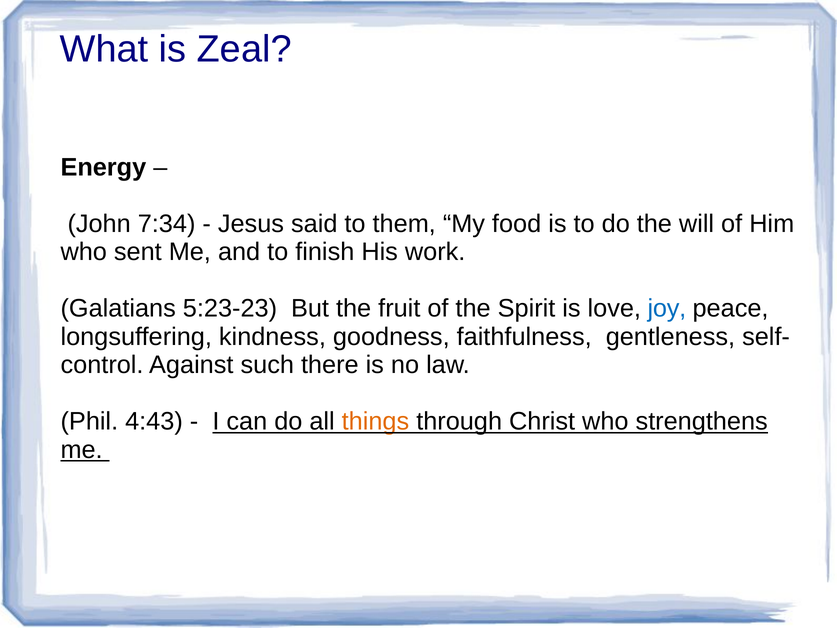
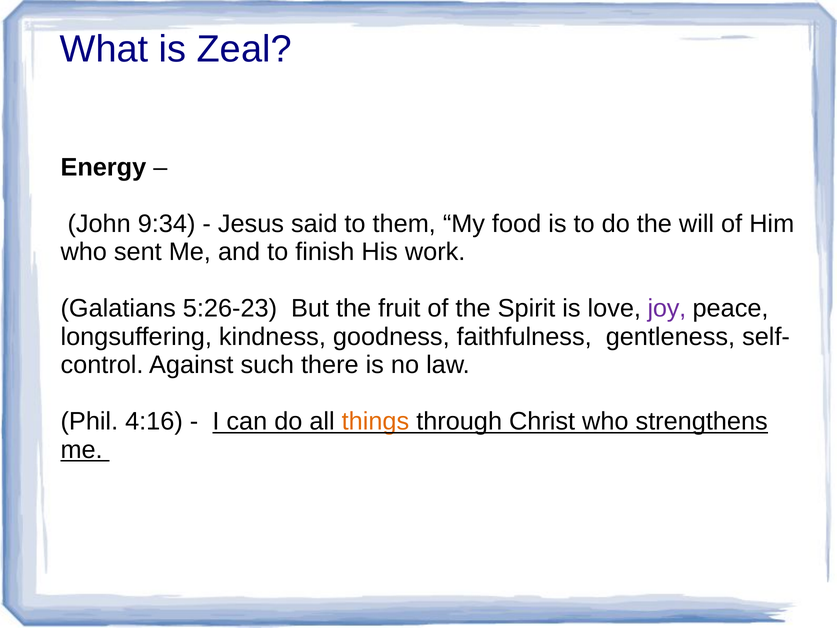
7:34: 7:34 -> 9:34
5:23-23: 5:23-23 -> 5:26-23
joy colour: blue -> purple
4:43: 4:43 -> 4:16
